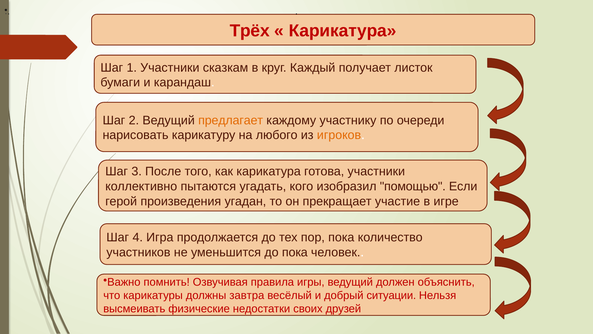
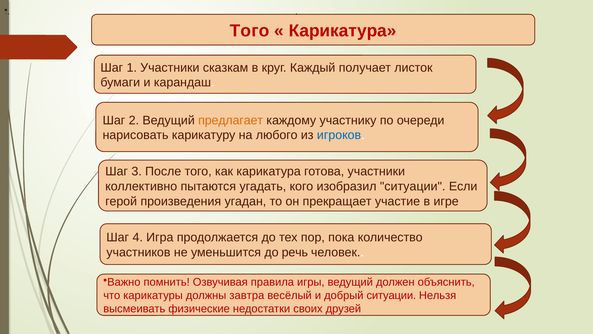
Трёх at (250, 31): Трёх -> Того
игроков colour: orange -> blue
изобразил помощью: помощью -> ситуации
до пока: пока -> речь
